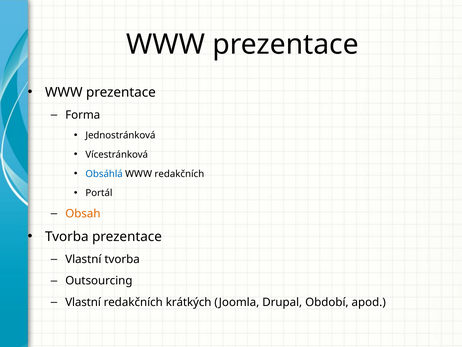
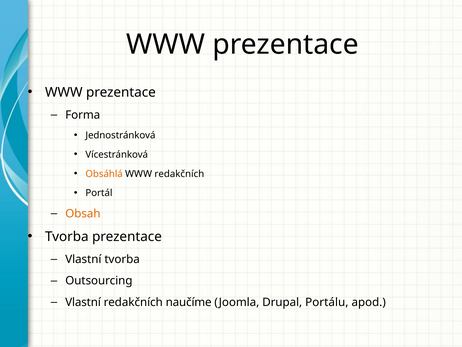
Obsáhlá colour: blue -> orange
krátkých: krátkých -> naučíme
Období: Období -> Portálu
